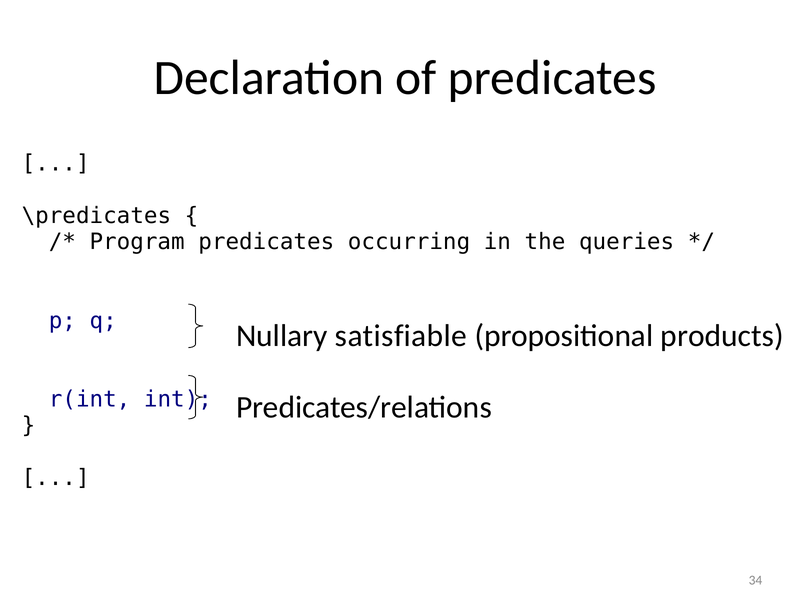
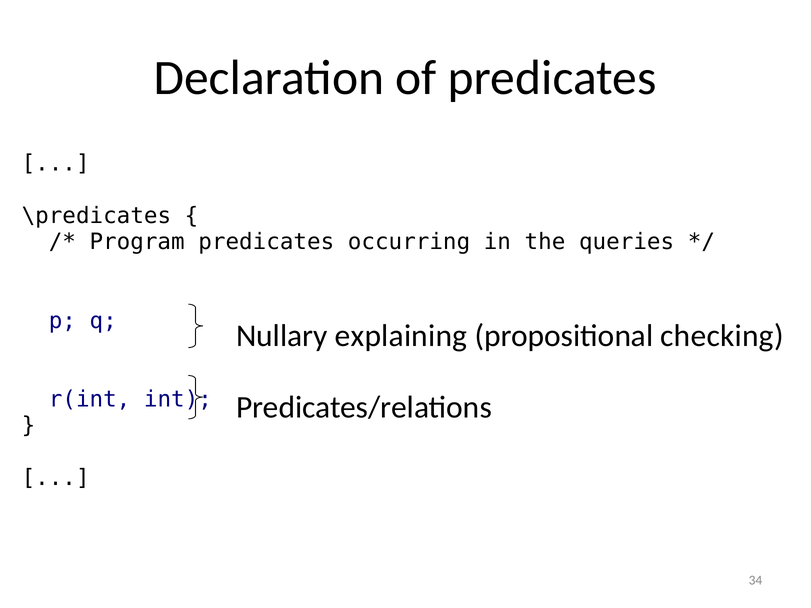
satisfiable: satisfiable -> explaining
products: products -> checking
